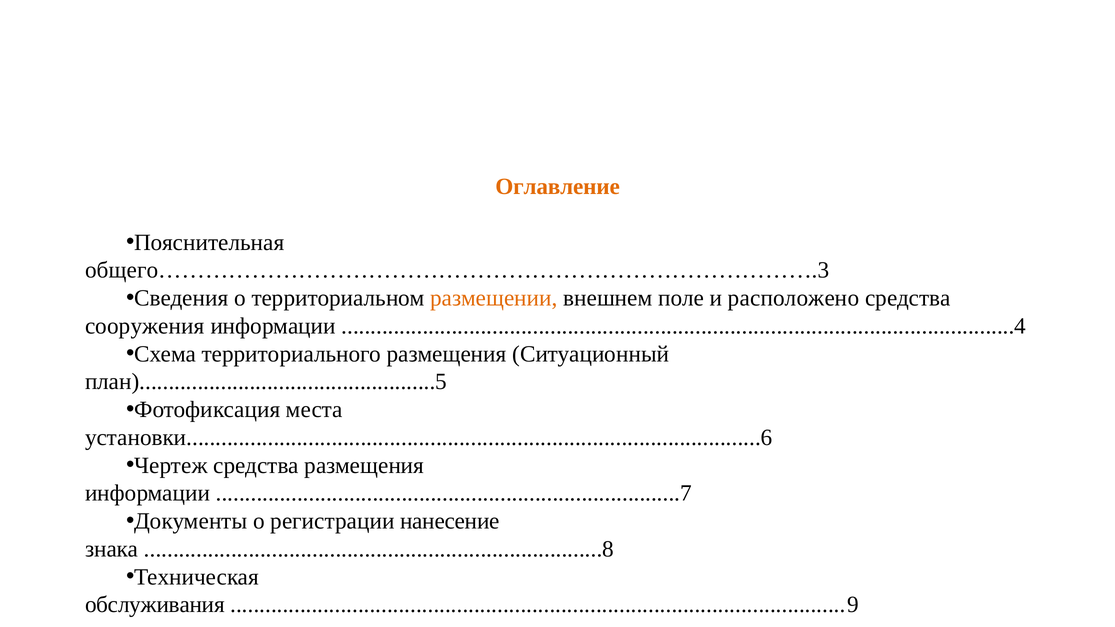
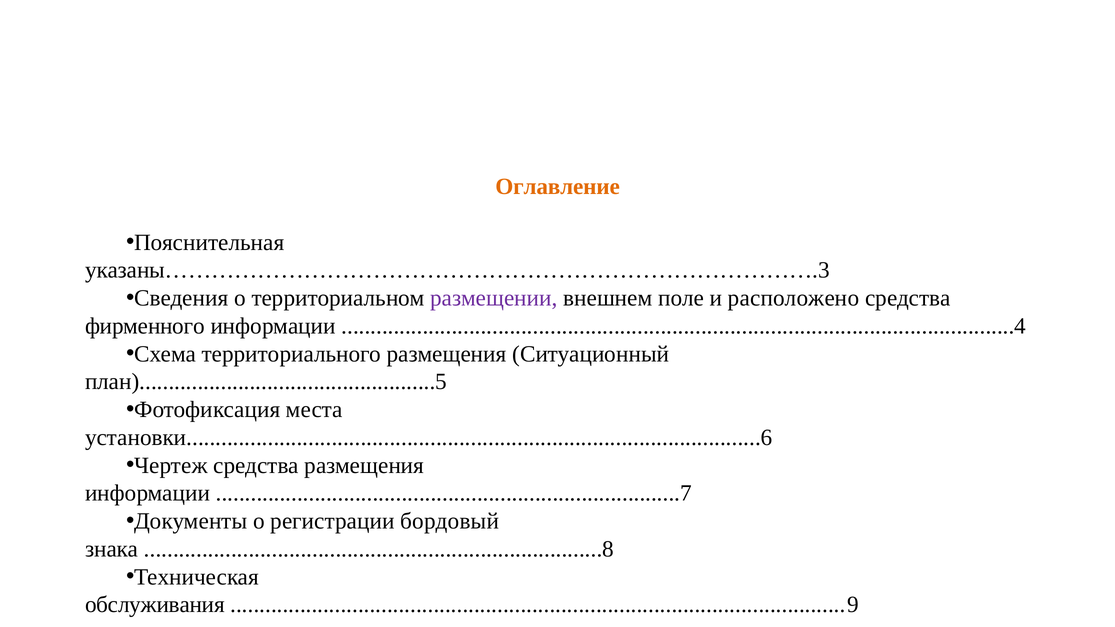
общего………………………………………………………………………….3: общего………………………………………………………………………….3 -> указаны………………………………………………………………………….3
размещении colour: orange -> purple
сооружения: сооружения -> фирменного
нанесение: нанесение -> бордовый
